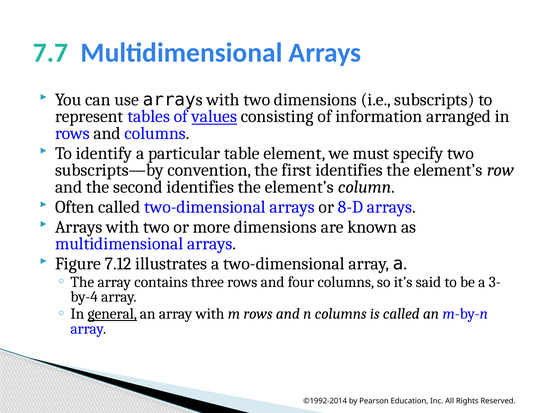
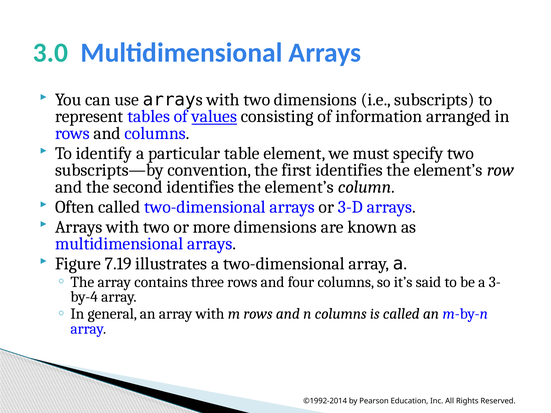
7.7: 7.7 -> 3.0
8-D: 8-D -> 3-D
7.12: 7.12 -> 7.19
general underline: present -> none
